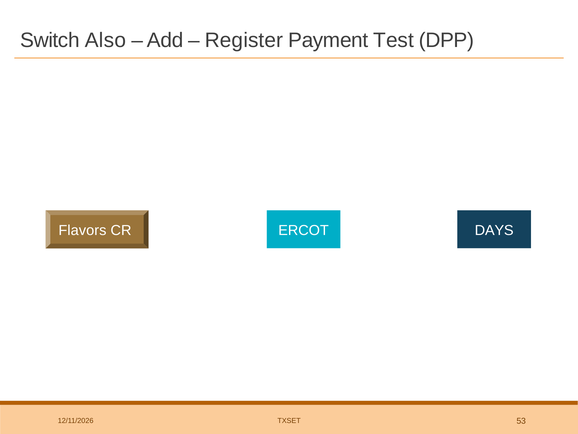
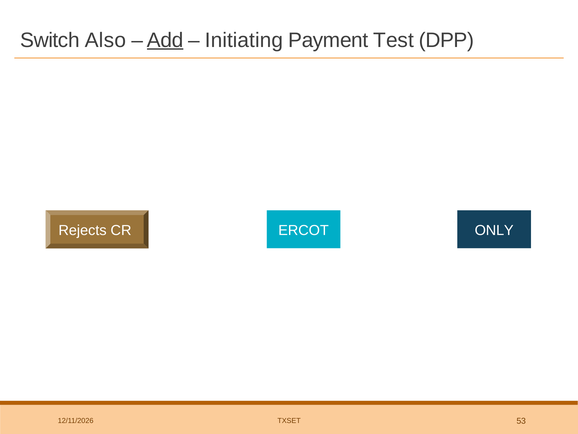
Add at (165, 40) underline: none -> present
Register: Register -> Initiating
DAYS: DAYS -> ONLY
Flavors: Flavors -> Rejects
